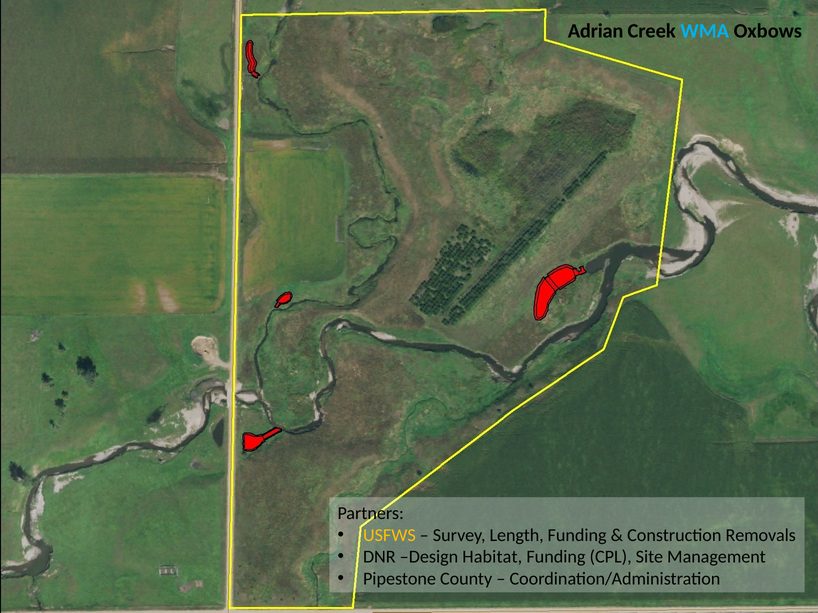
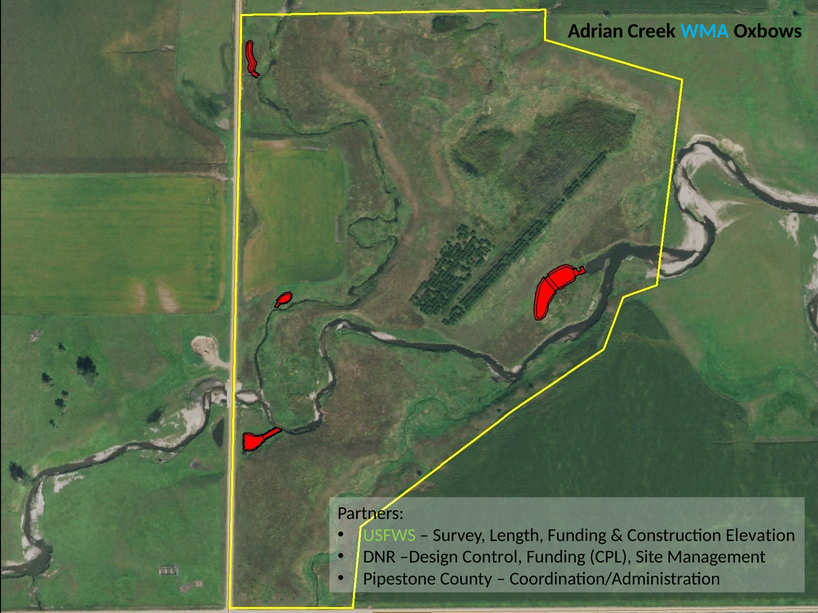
USFWS colour: yellow -> light green
Removals: Removals -> Elevation
Habitat: Habitat -> Control
